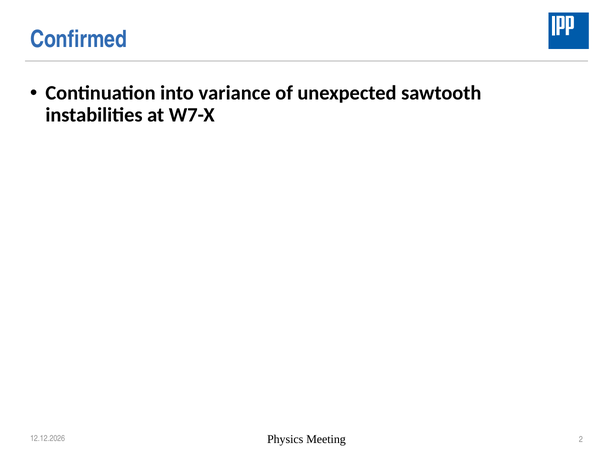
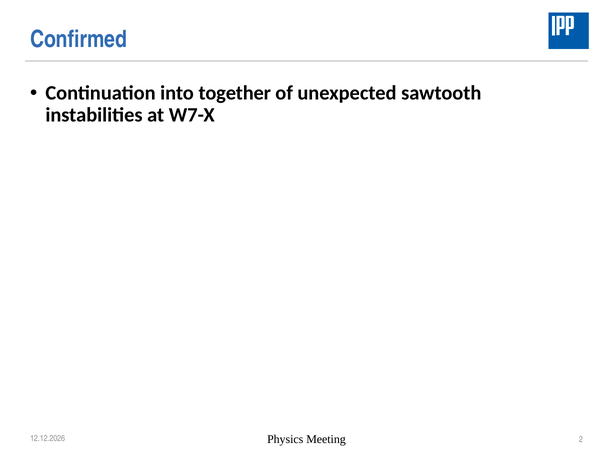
variance: variance -> together
